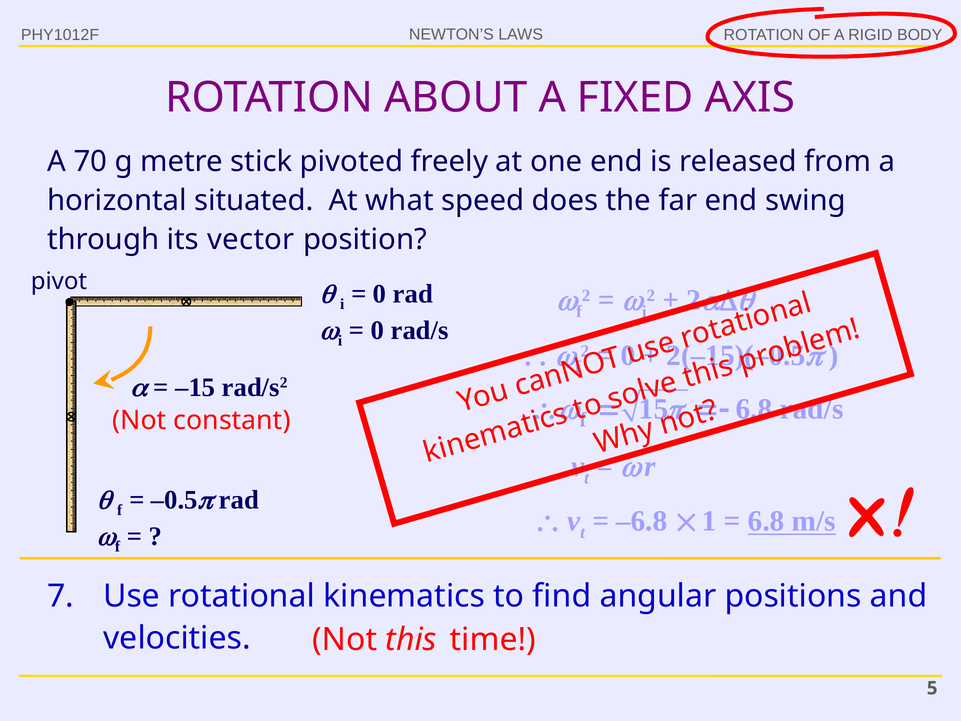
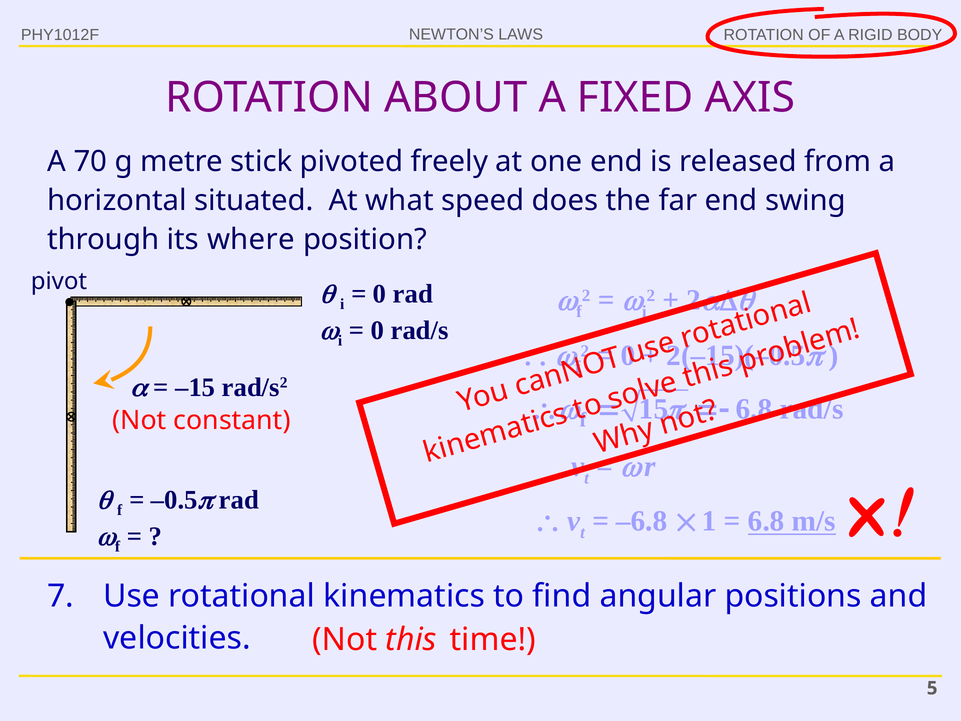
vector: vector -> where
